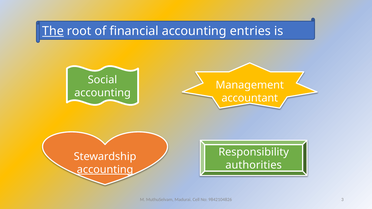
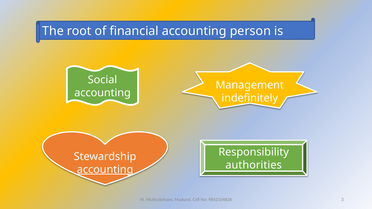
The underline: present -> none
entries: entries -> person
accountant: accountant -> indefinitely
